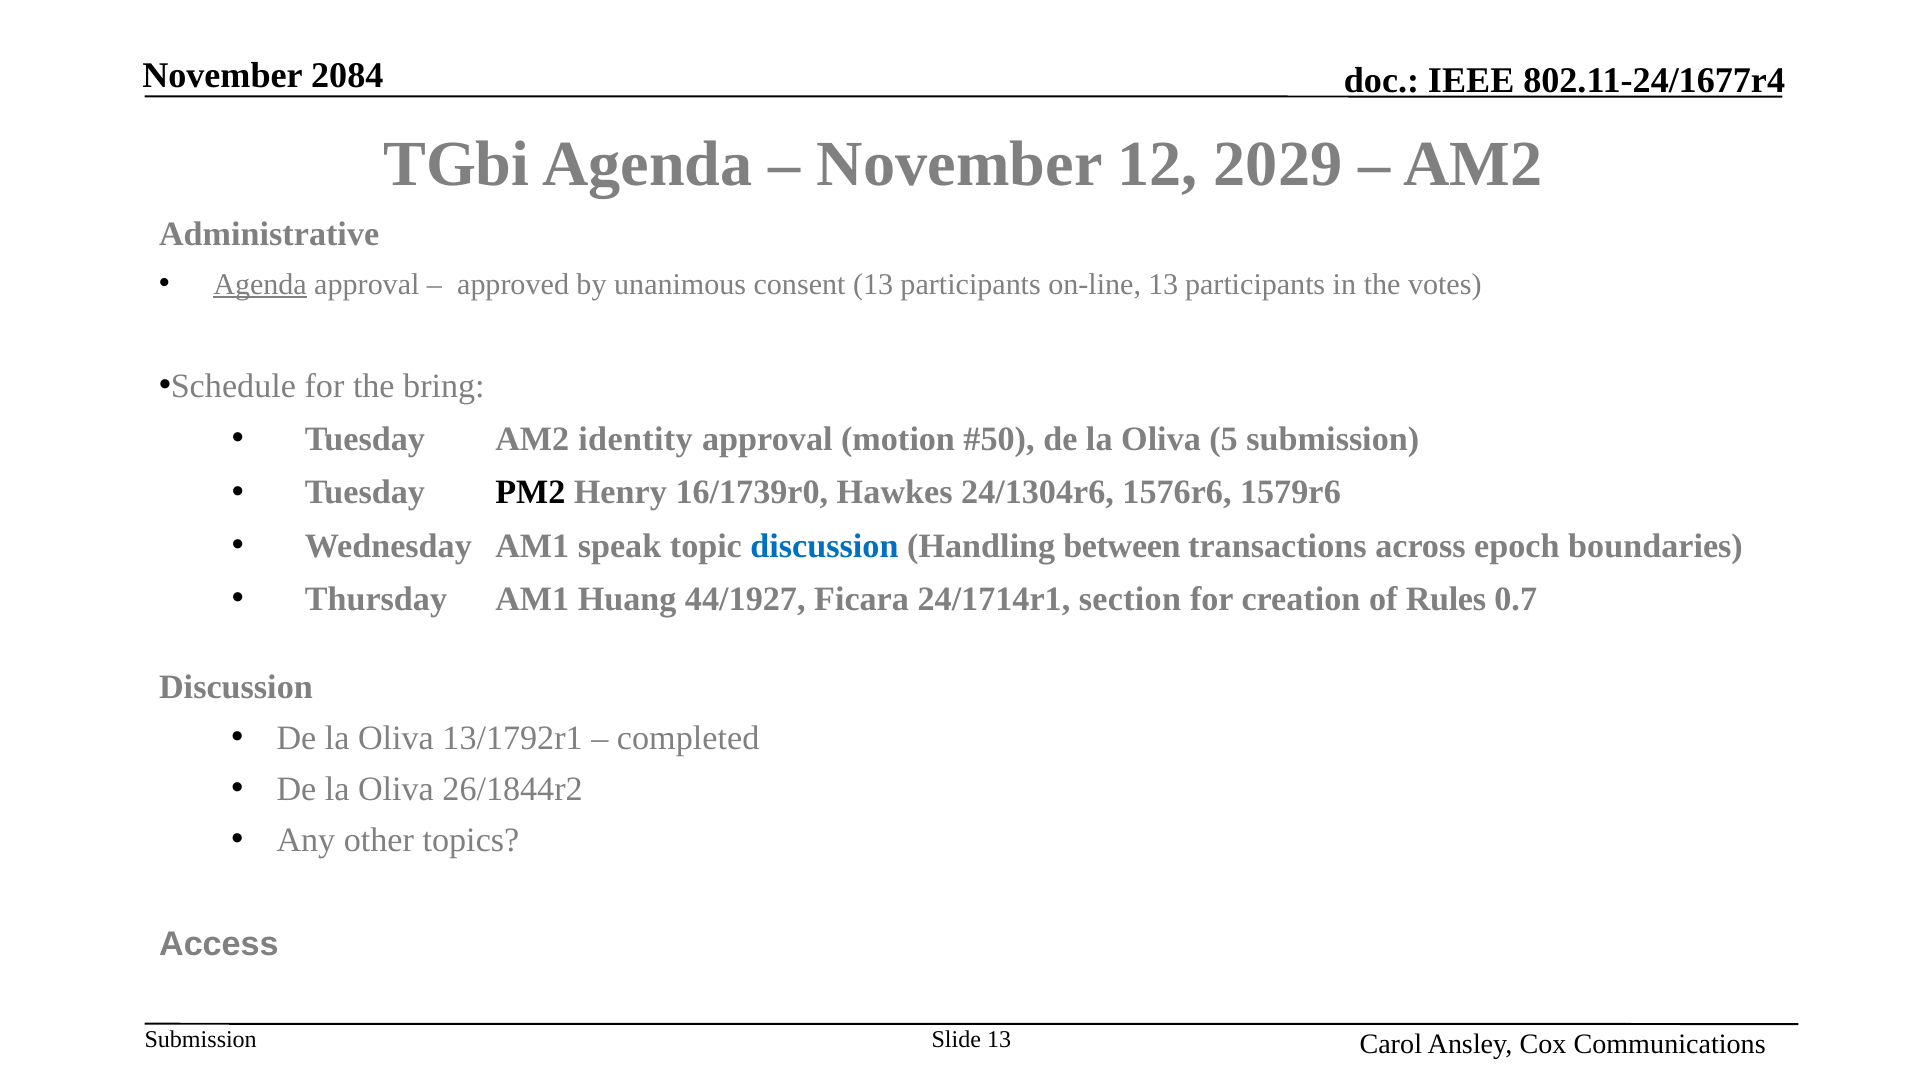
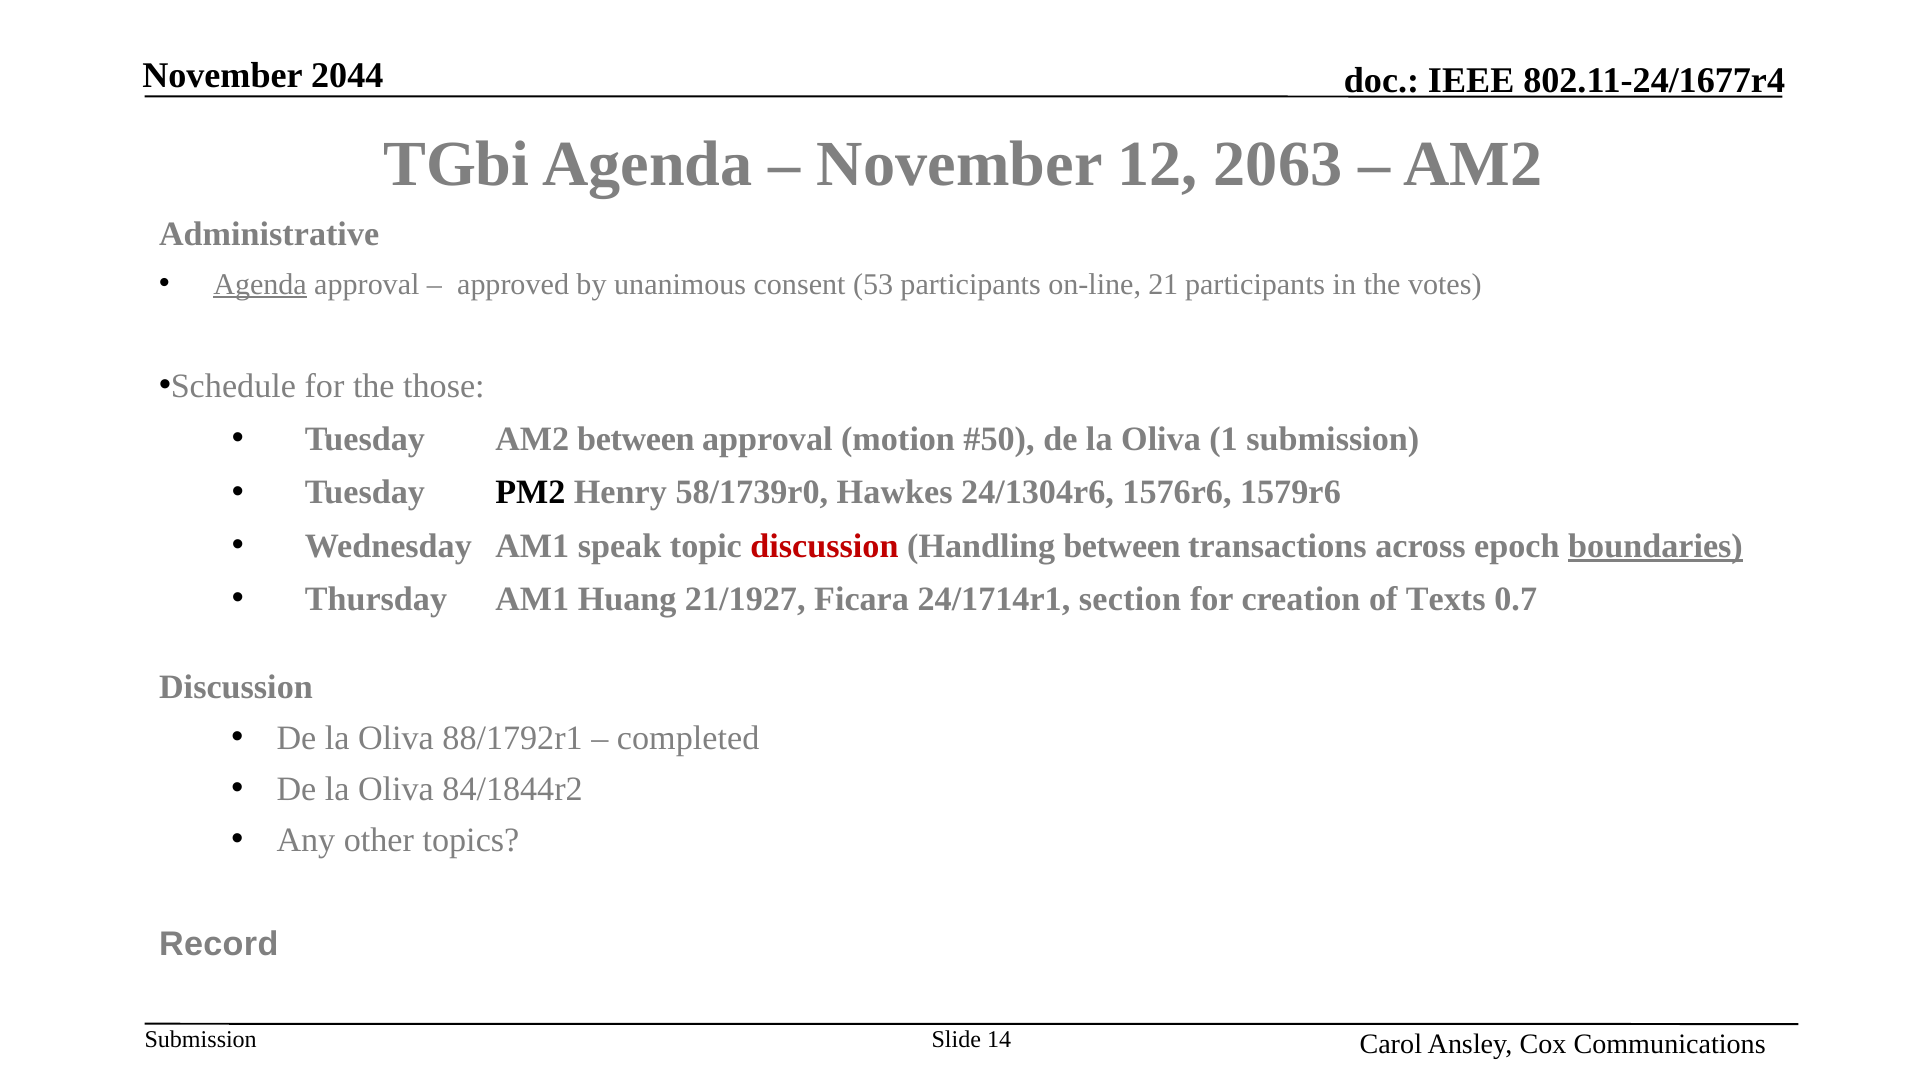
2084: 2084 -> 2044
2029: 2029 -> 2063
consent 13: 13 -> 53
on-line 13: 13 -> 21
bring: bring -> those
AM2 identity: identity -> between
5: 5 -> 1
16/1739r0: 16/1739r0 -> 58/1739r0
discussion at (824, 546) colour: blue -> red
boundaries underline: none -> present
44/1927: 44/1927 -> 21/1927
Rules: Rules -> Texts
13/1792r1: 13/1792r1 -> 88/1792r1
26/1844r2: 26/1844r2 -> 84/1844r2
Access: Access -> Record
Slide 13: 13 -> 14
